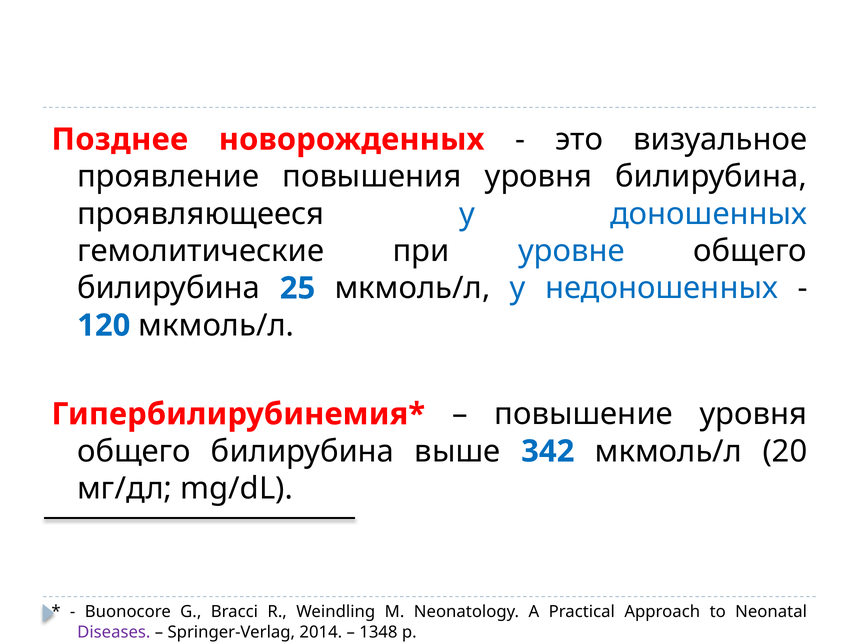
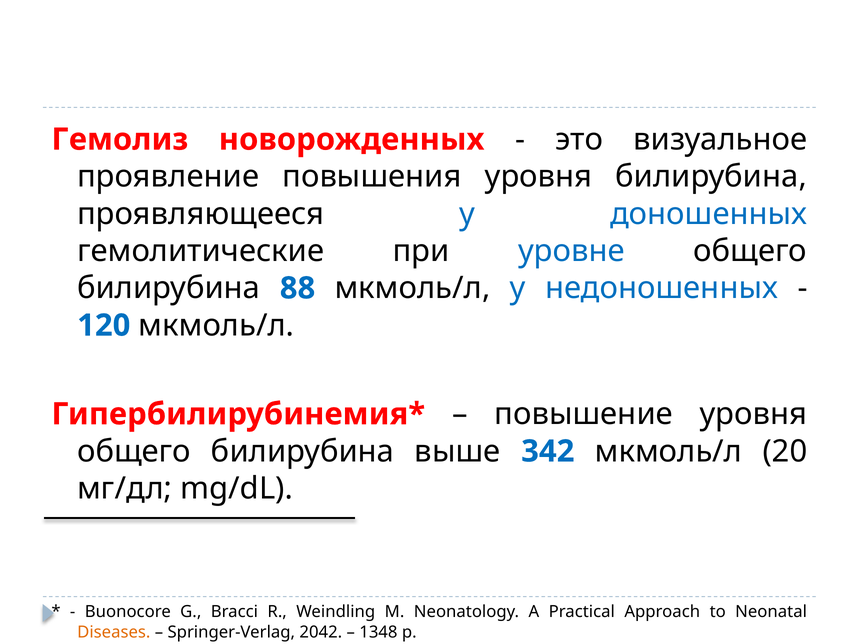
Позднее: Позднее -> Гемолиз
25: 25 -> 88
Diseases colour: purple -> orange
2014: 2014 -> 2042
